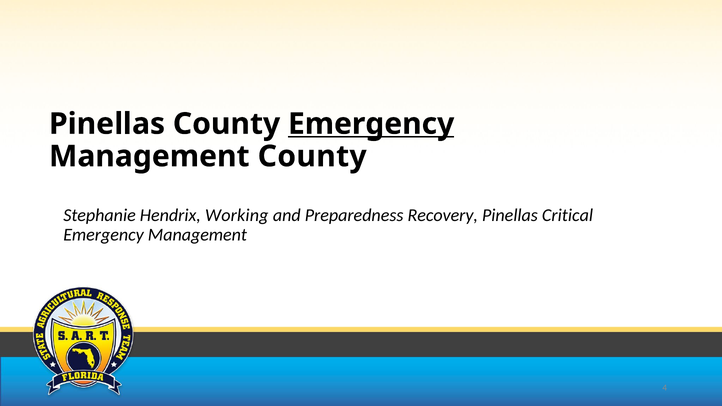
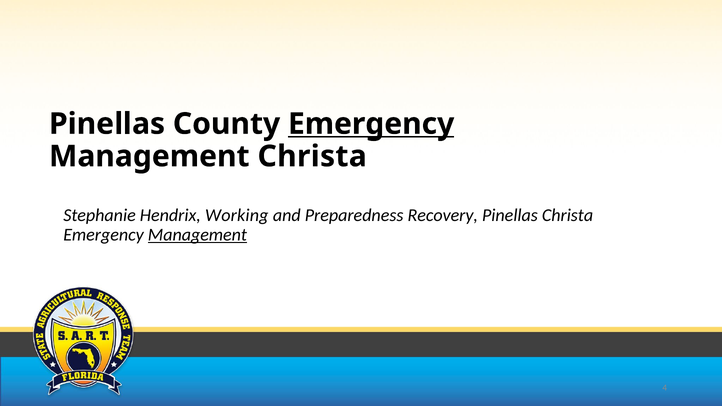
Management County: County -> Christa
Pinellas Critical: Critical -> Christa
Management at (197, 235) underline: none -> present
